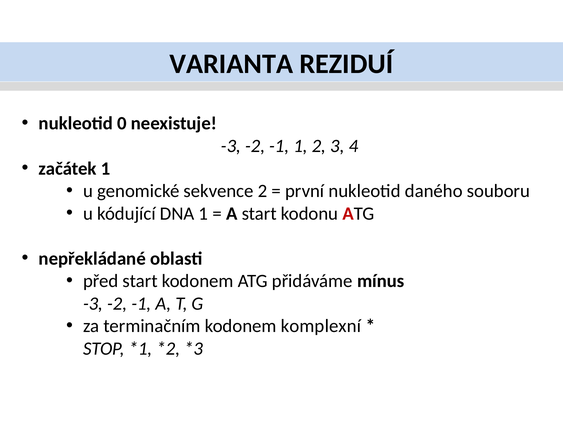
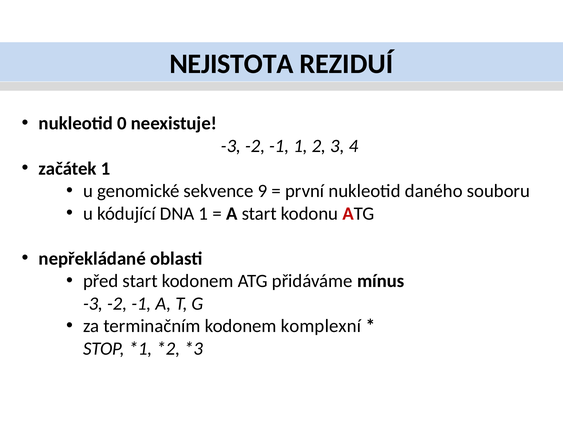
VARIANTA: VARIANTA -> NEJISTOTA
sekvence 2: 2 -> 9
